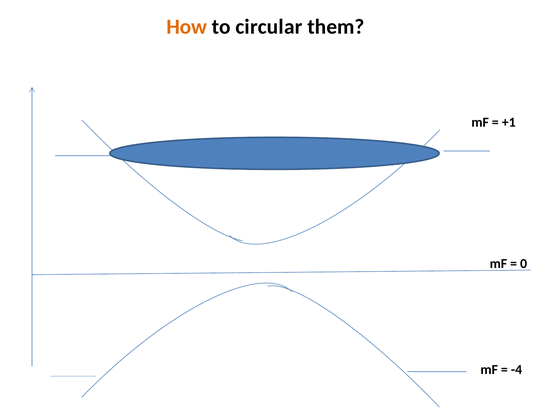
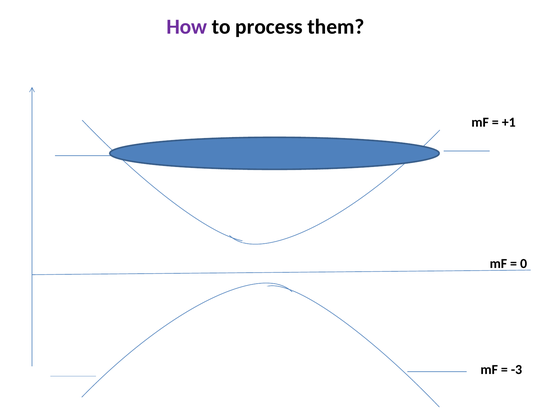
How colour: orange -> purple
circular: circular -> process
-4: -4 -> -3
